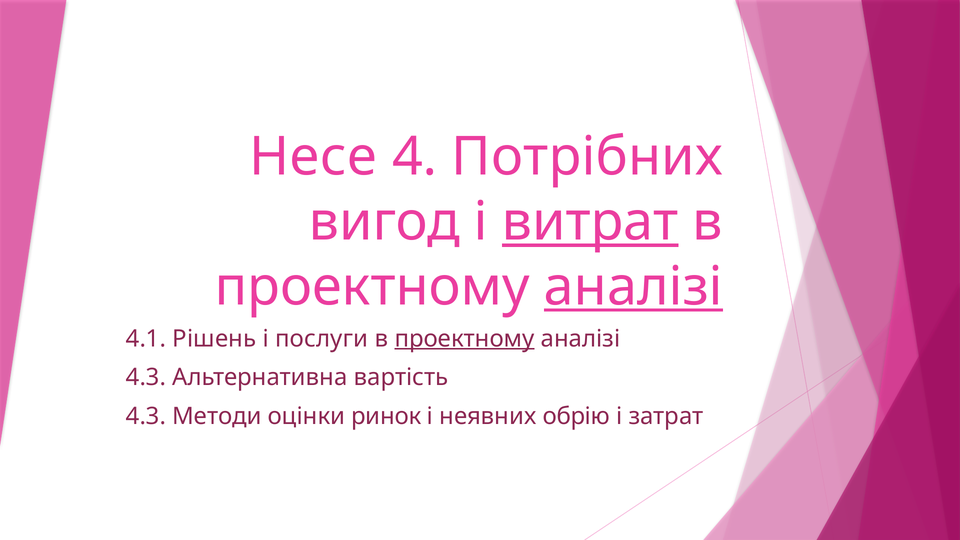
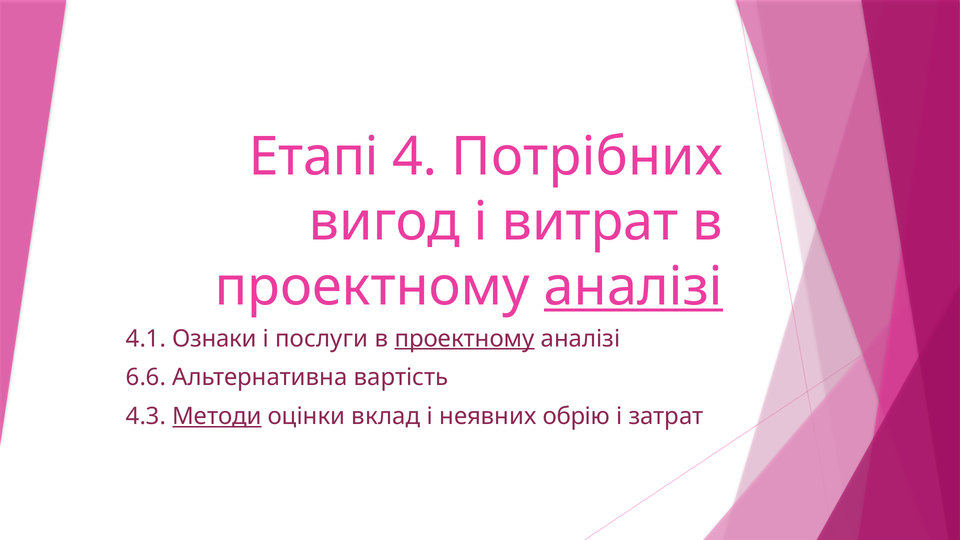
Несе: Несе -> Етапі
витрат underline: present -> none
Рішень: Рішень -> Ознаки
4.3 at (146, 377): 4.3 -> 6.6
Методи underline: none -> present
ринок: ринок -> вклад
